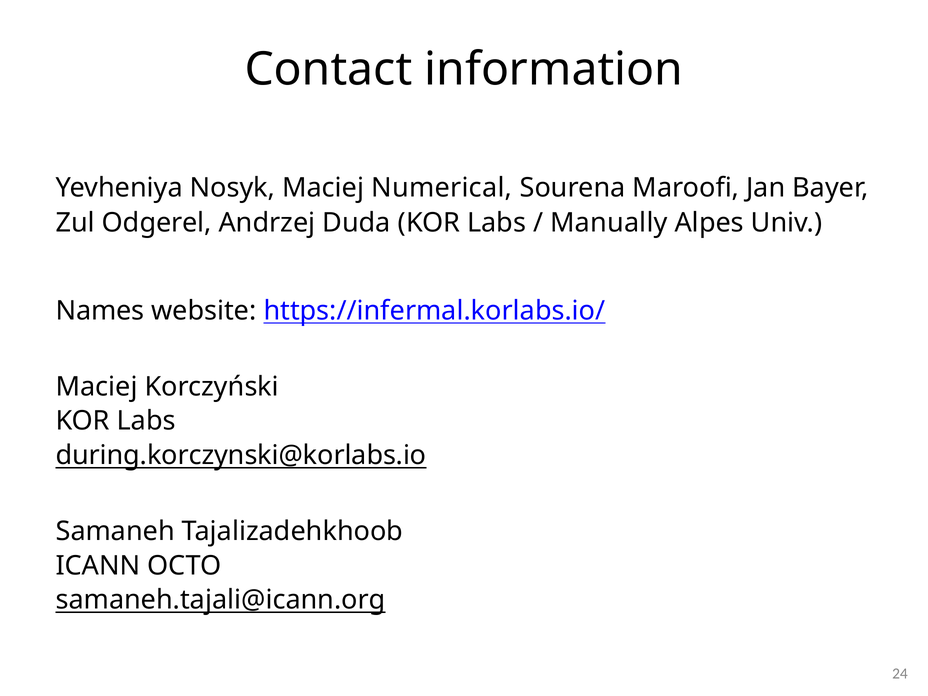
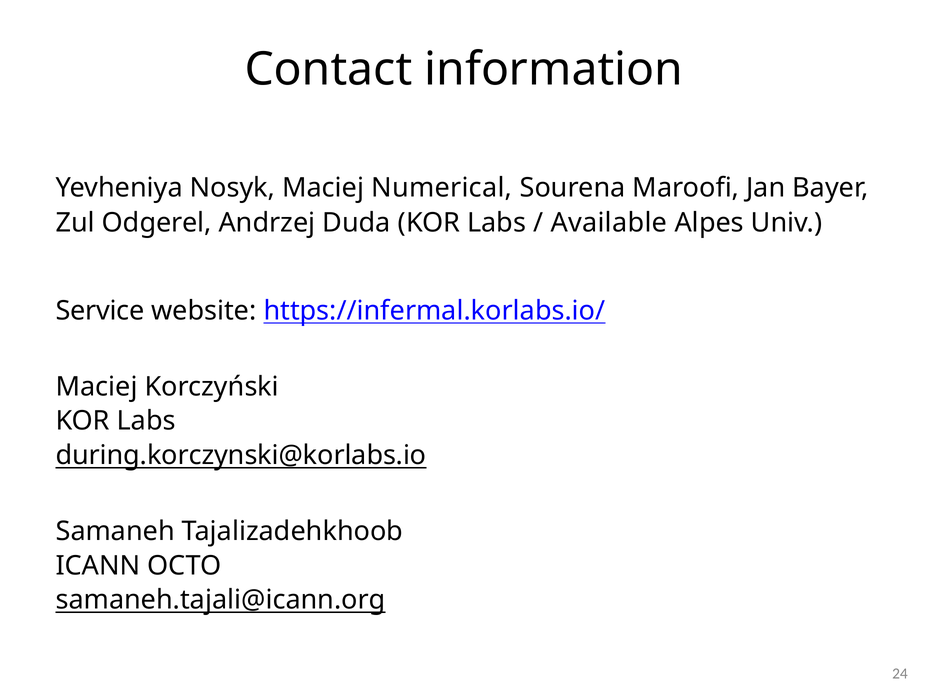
Manually: Manually -> Available
Names: Names -> Service
